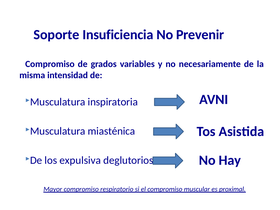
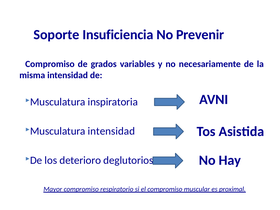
miasténica at (111, 131): miasténica -> intensidad
expulsiva: expulsiva -> deterioro
